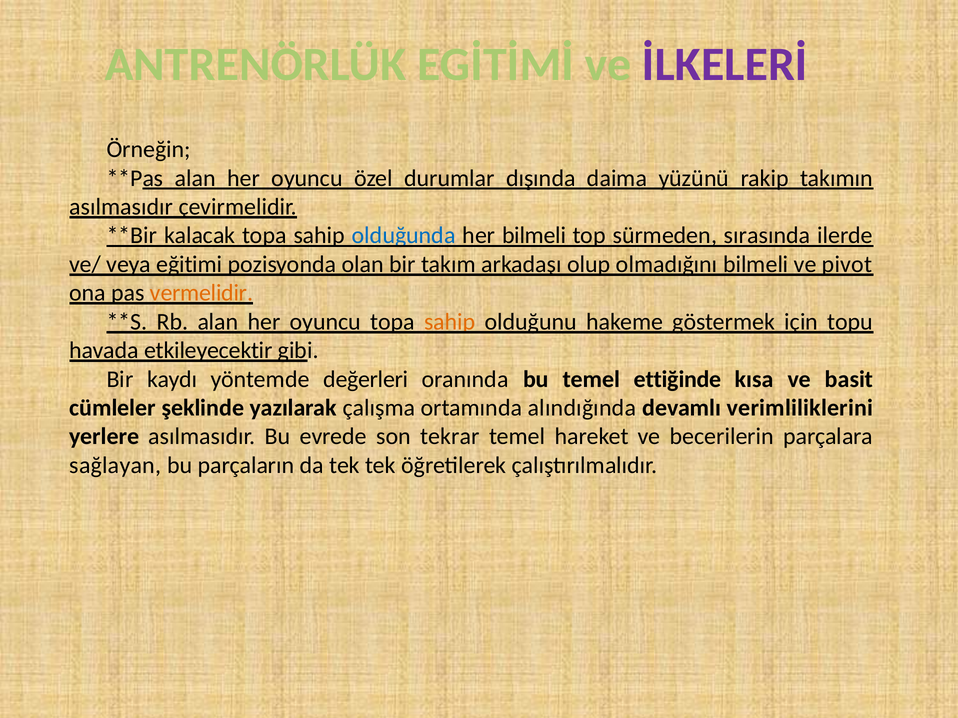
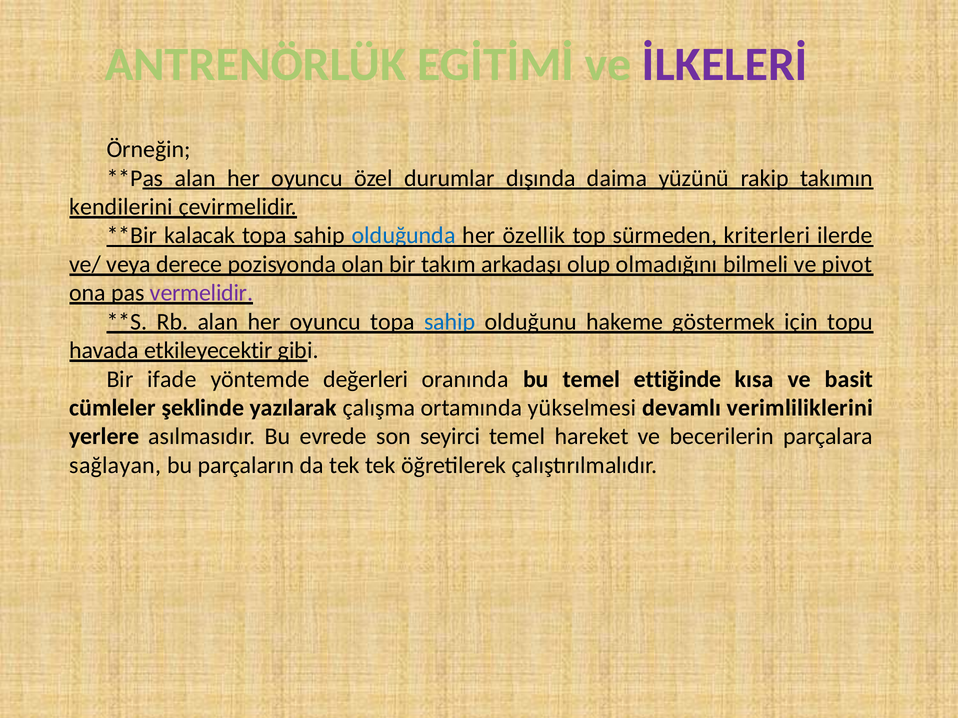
asılmasıdır at (121, 207): asılmasıdır -> kendilerini
her bilmeli: bilmeli -> özellik
sırasında: sırasında -> kriterleri
eğitimi: eğitimi -> derece
vermelidir colour: orange -> purple
sahip at (450, 322) colour: orange -> blue
kaydı: kaydı -> ifade
alındığında: alındığında -> yükselmesi
tekrar: tekrar -> seyirci
